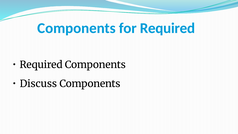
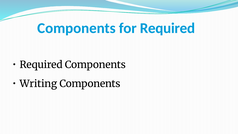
Discuss: Discuss -> Writing
